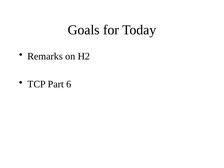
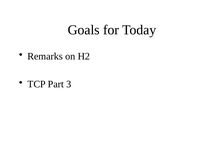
6: 6 -> 3
